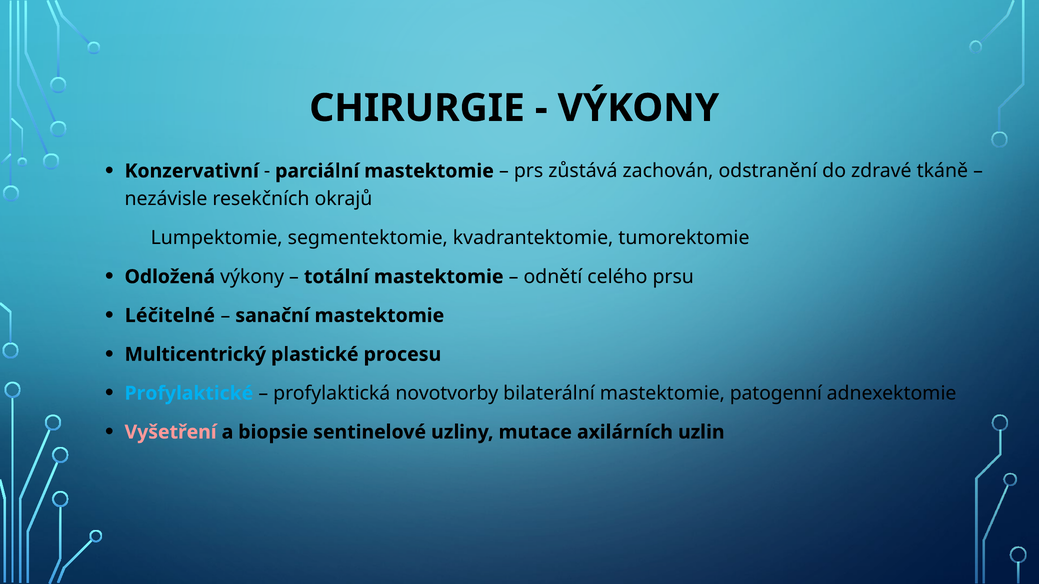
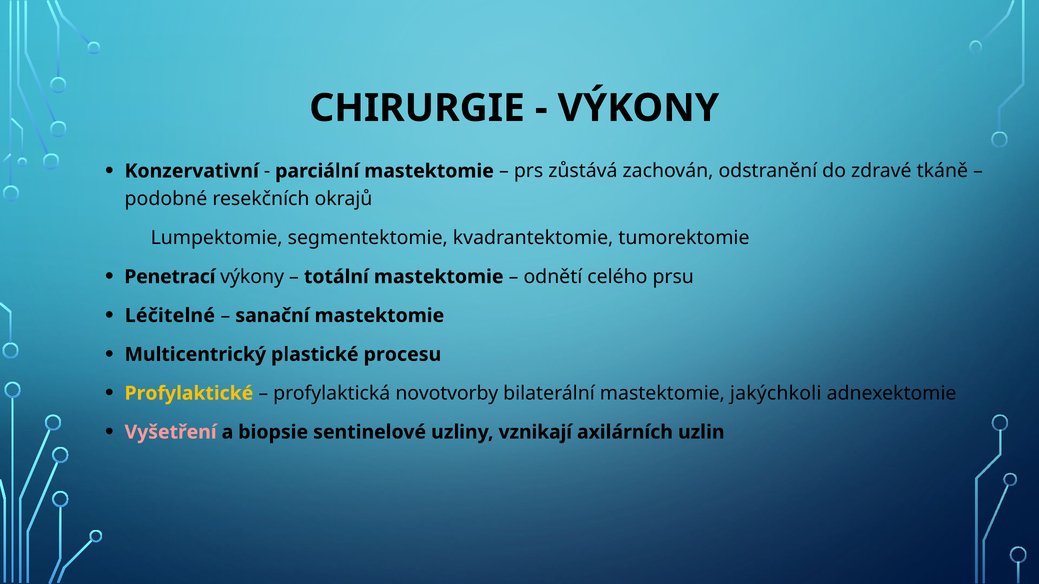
nezávisle: nezávisle -> podobné
Odložená: Odložená -> Penetrací
Profylaktické colour: light blue -> yellow
patogenní: patogenní -> jakýchkoli
mutace: mutace -> vznikají
